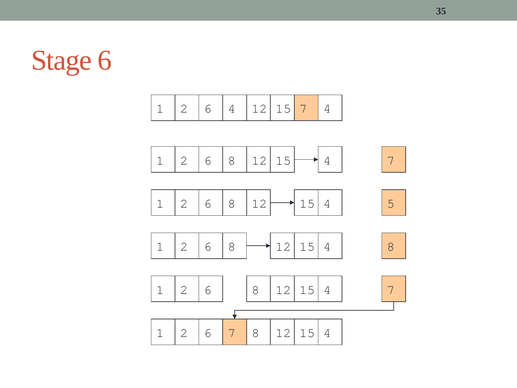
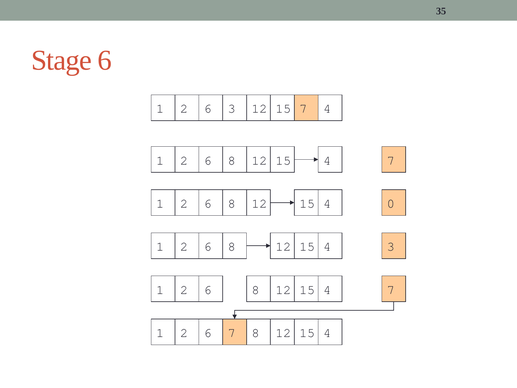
6 4: 4 -> 3
5: 5 -> 0
2 8: 8 -> 3
